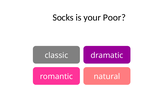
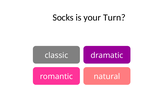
Poor: Poor -> Turn
